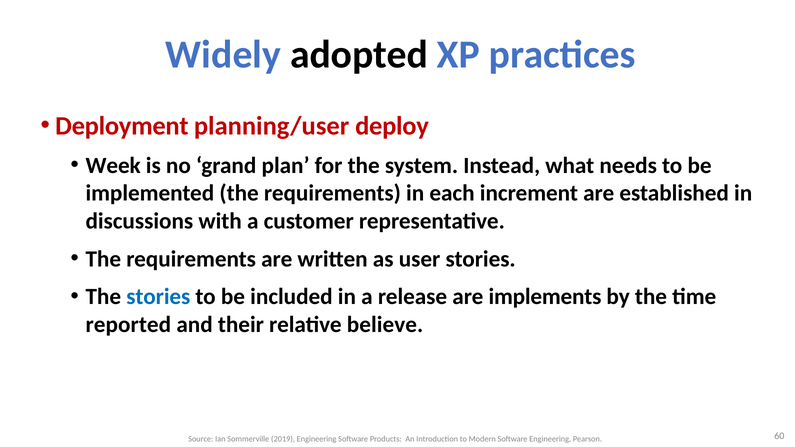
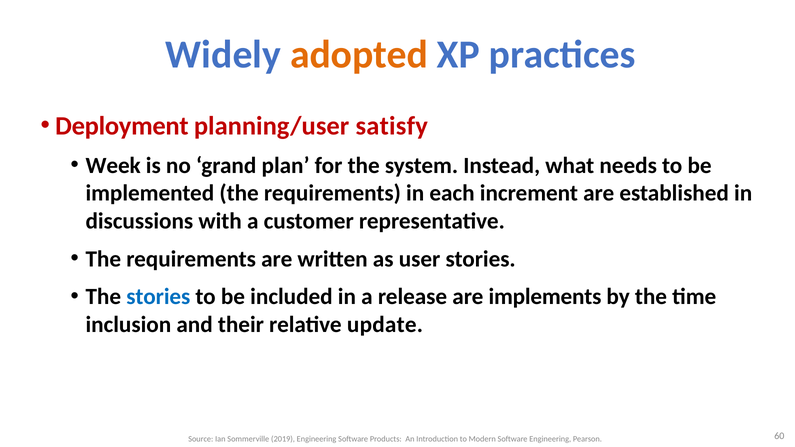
adopted colour: black -> orange
deploy: deploy -> satisfy
reported: reported -> inclusion
believe: believe -> update
